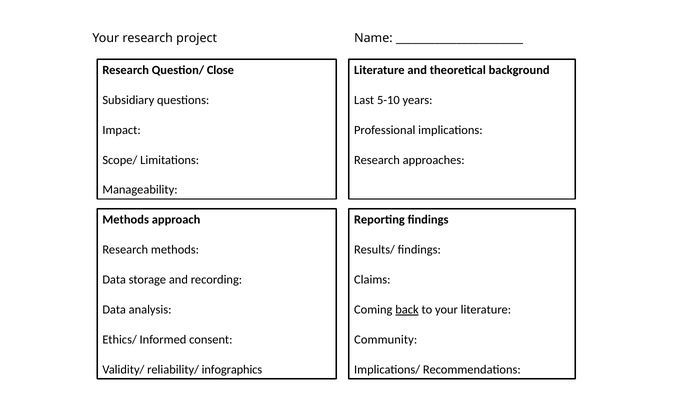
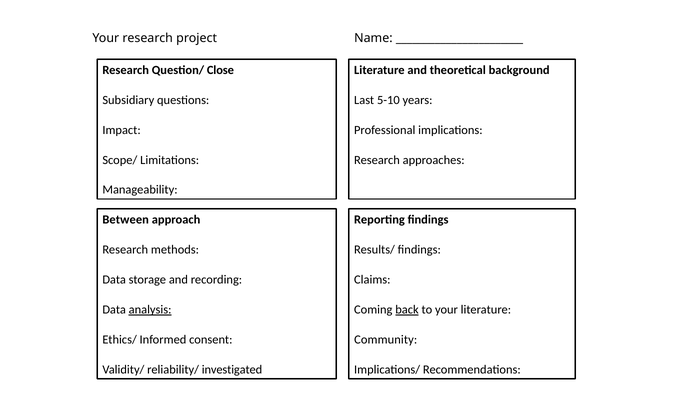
Methods at (126, 220): Methods -> Between
analysis underline: none -> present
infographics: infographics -> investigated
